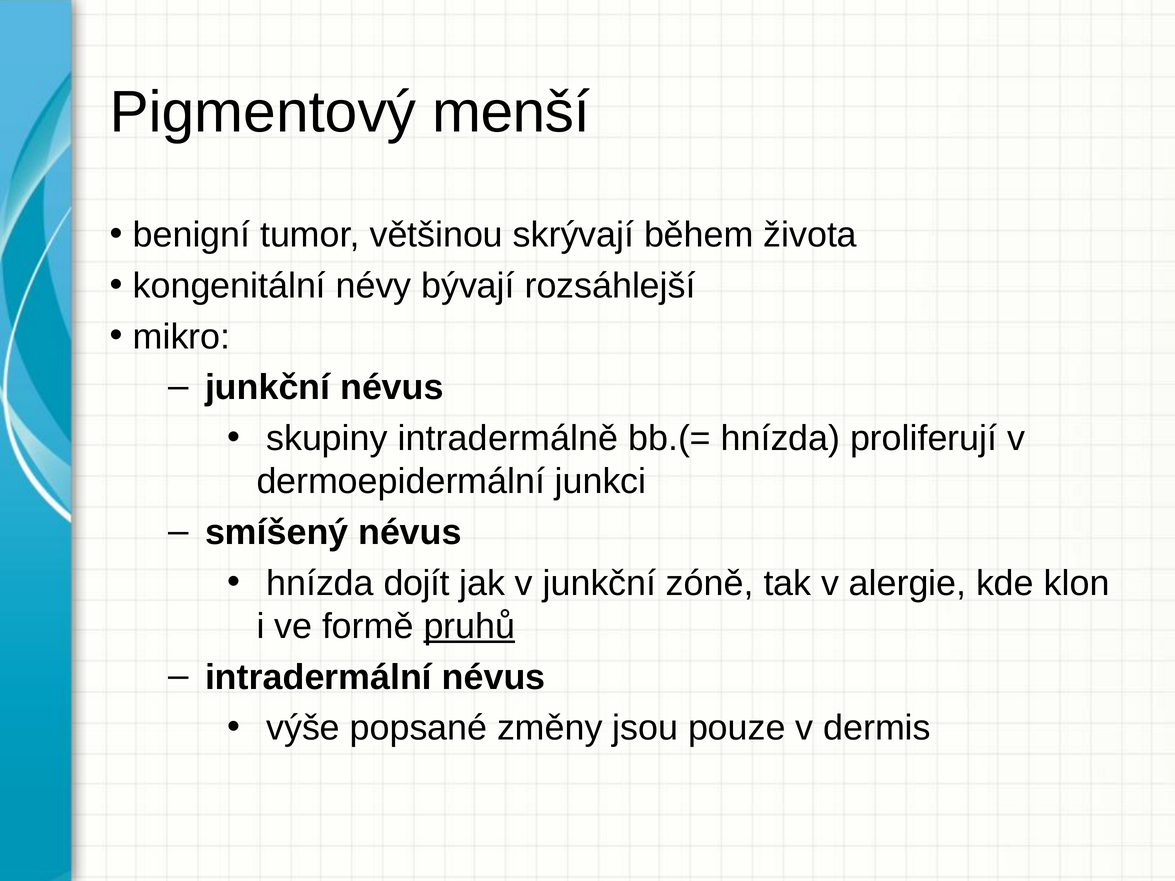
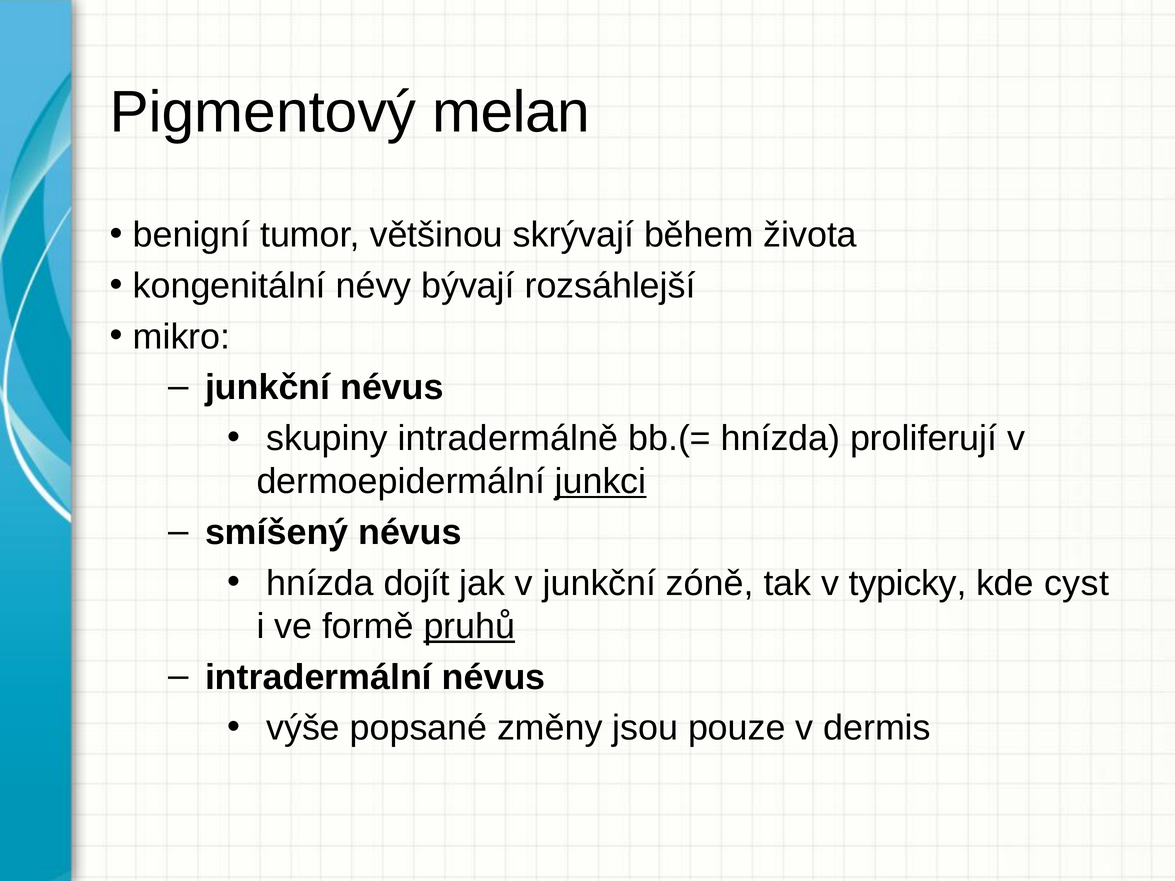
menší: menší -> melan
junkci underline: none -> present
alergie: alergie -> typicky
klon: klon -> cyst
